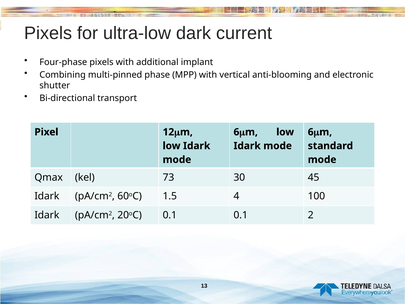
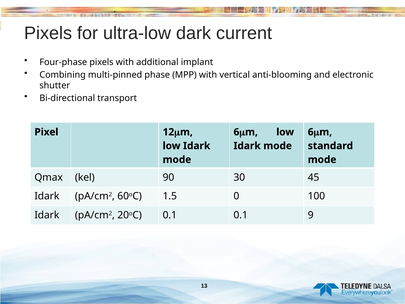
73: 73 -> 90
4: 4 -> 0
2: 2 -> 9
